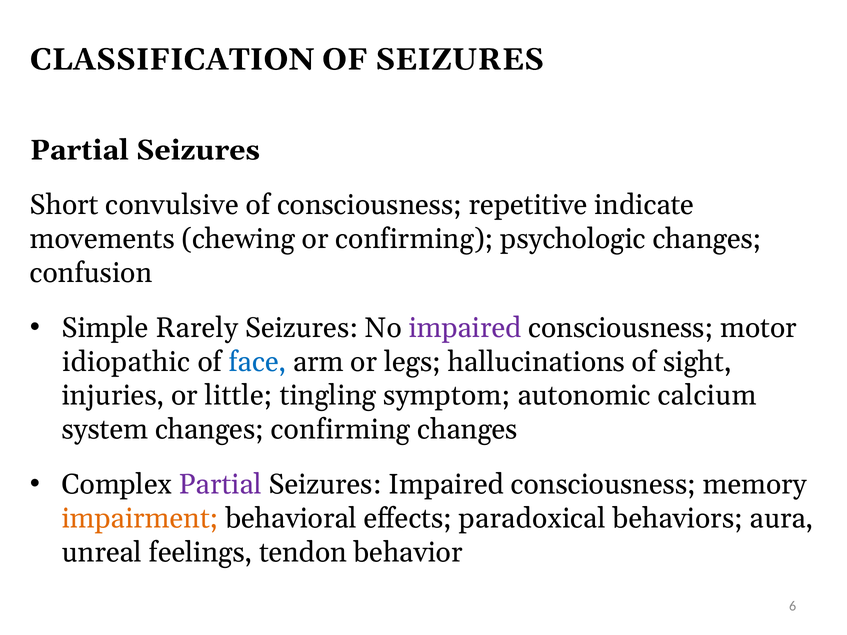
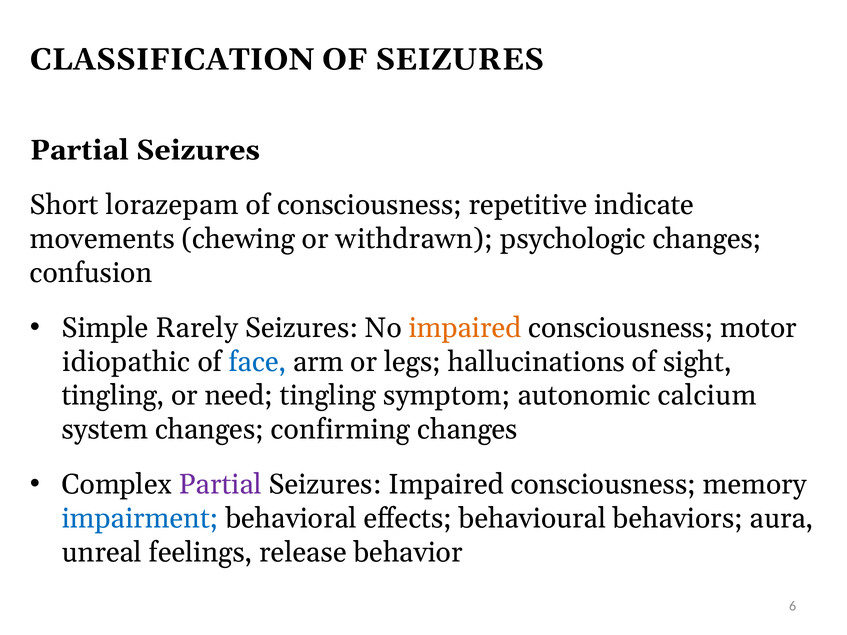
convulsive: convulsive -> lorazepam
or confirming: confirming -> withdrawn
impaired at (465, 328) colour: purple -> orange
injuries at (113, 396): injuries -> tingling
little: little -> need
impairment colour: orange -> blue
paradoxical: paradoxical -> behavioural
tendon: tendon -> release
